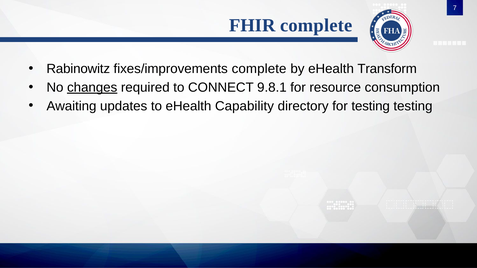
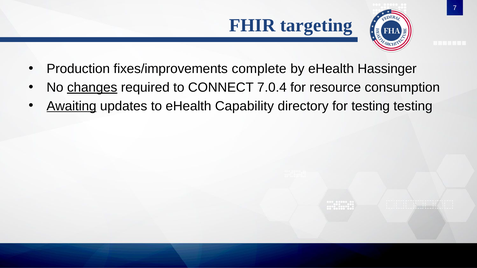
FHIR complete: complete -> targeting
Rabinowitz: Rabinowitz -> Production
Transform: Transform -> Hassinger
9.8.1: 9.8.1 -> 7.0.4
Awaiting underline: none -> present
